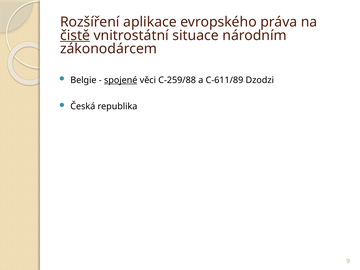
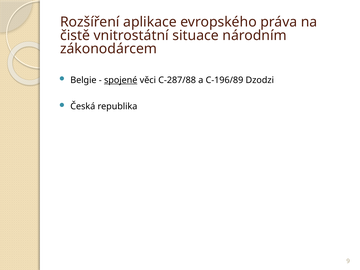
čistě underline: present -> none
C-259/88: C-259/88 -> C-287/88
C-611/89: C-611/89 -> C-196/89
